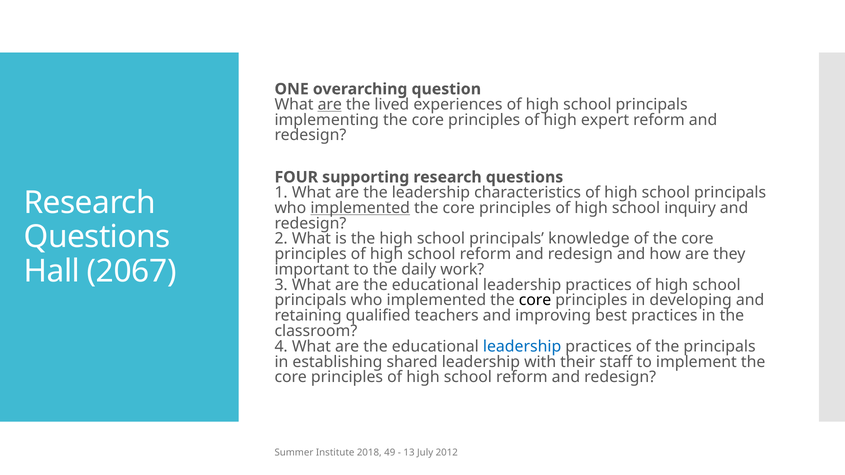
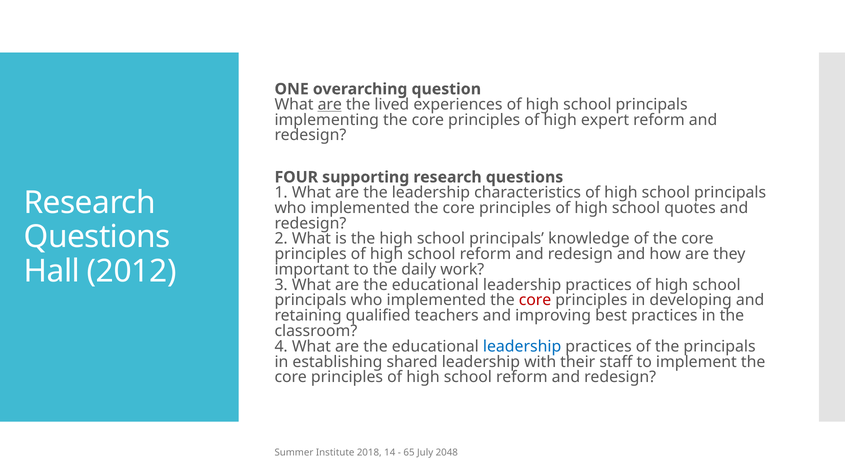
implemented at (360, 208) underline: present -> none
inquiry: inquiry -> quotes
2067: 2067 -> 2012
core at (535, 300) colour: black -> red
49: 49 -> 14
13: 13 -> 65
2012: 2012 -> 2048
